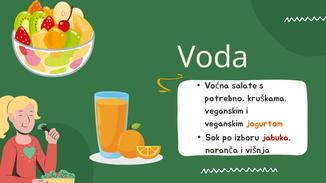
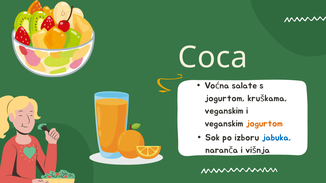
Voda: Voda -> Coca
potrebno at (225, 98): potrebno -> jogurtom
jabuka colour: red -> blue
